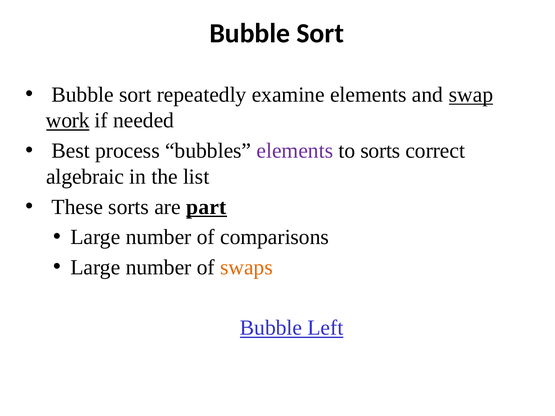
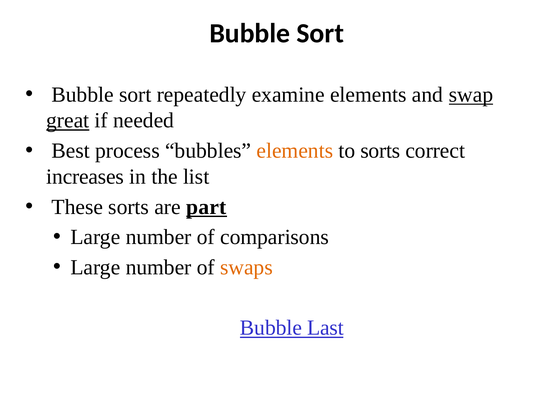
work: work -> great
elements at (295, 151) colour: purple -> orange
algebraic: algebraic -> increases
Left: Left -> Last
